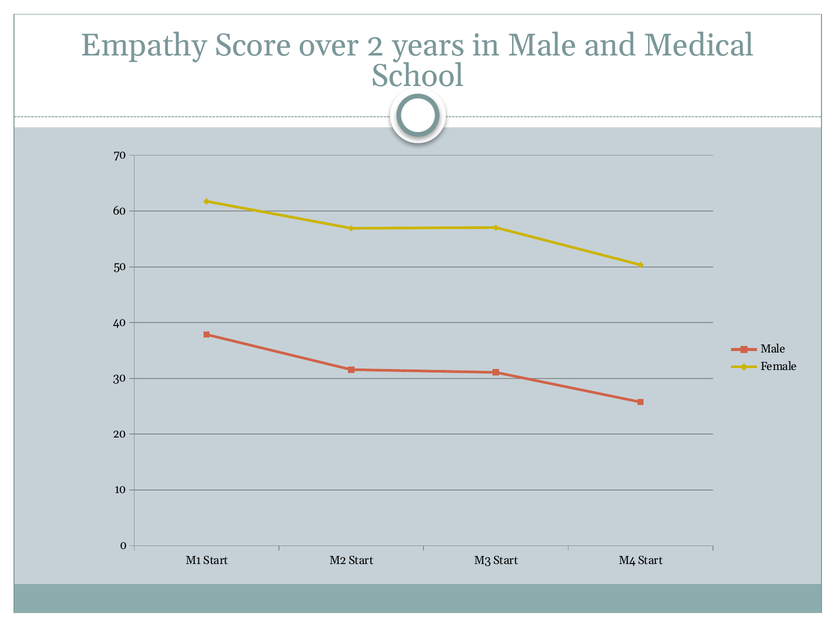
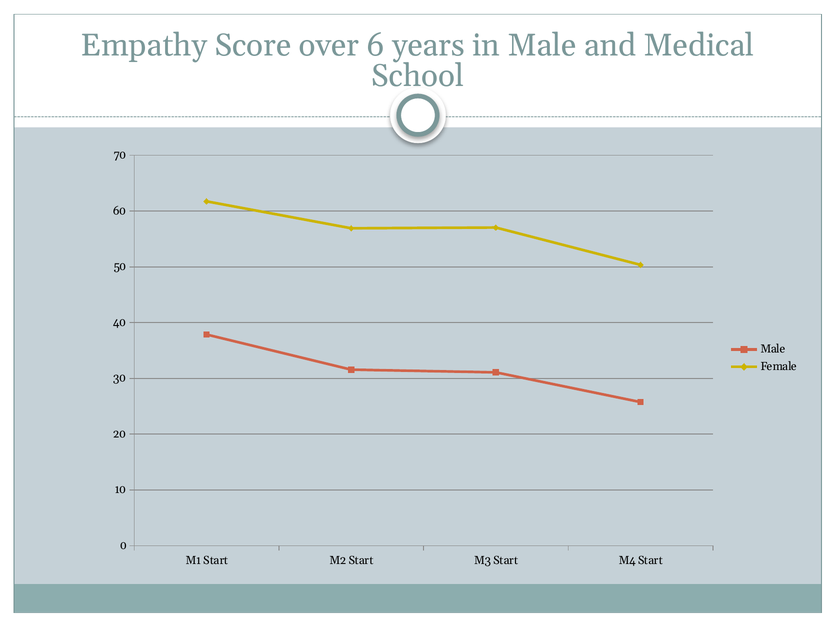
2: 2 -> 6
